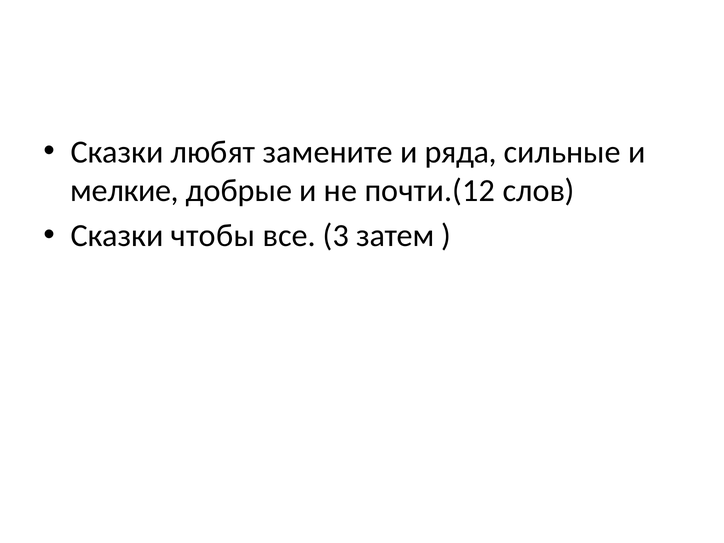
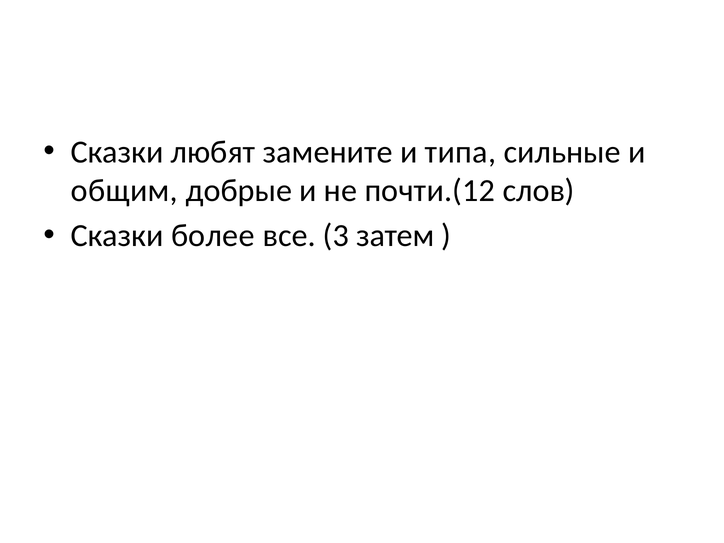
ряда: ряда -> типа
мелкие: мелкие -> общим
чтобы: чтобы -> более
